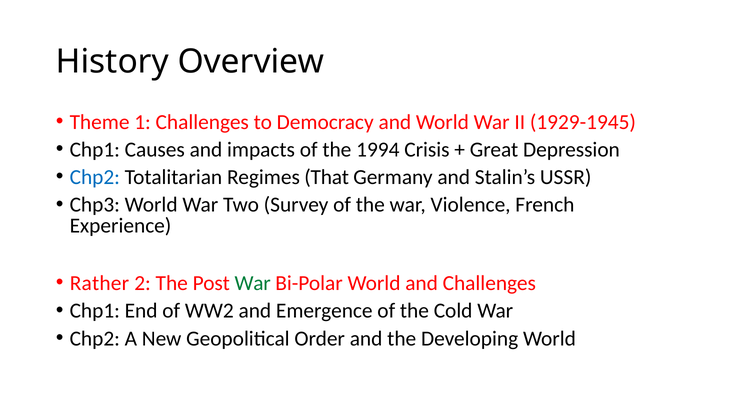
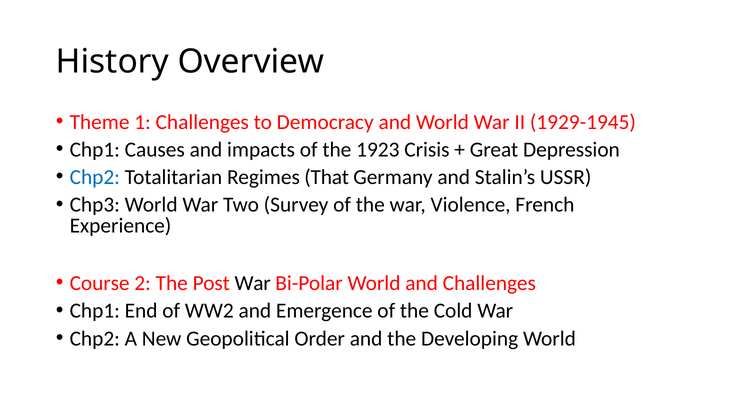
1994: 1994 -> 1923
Rather: Rather -> Course
War at (253, 283) colour: green -> black
